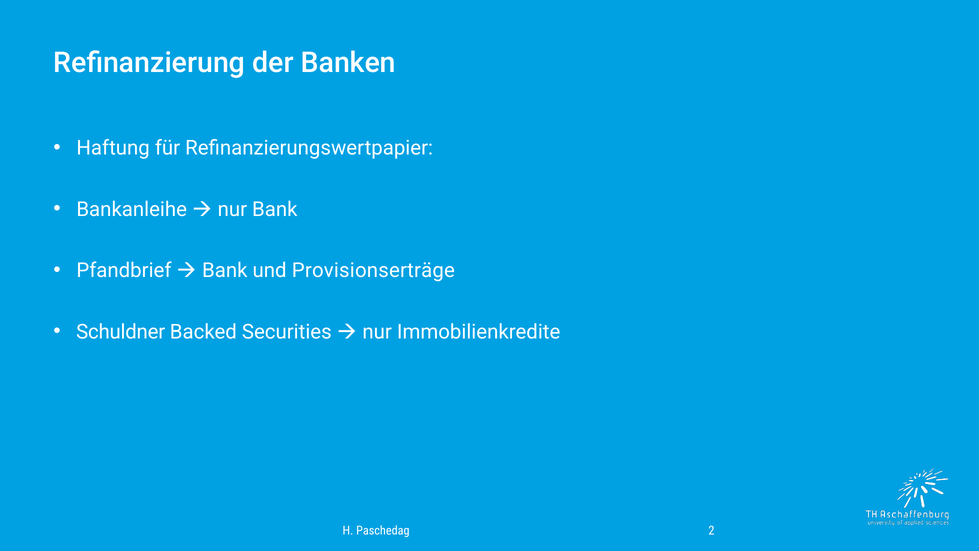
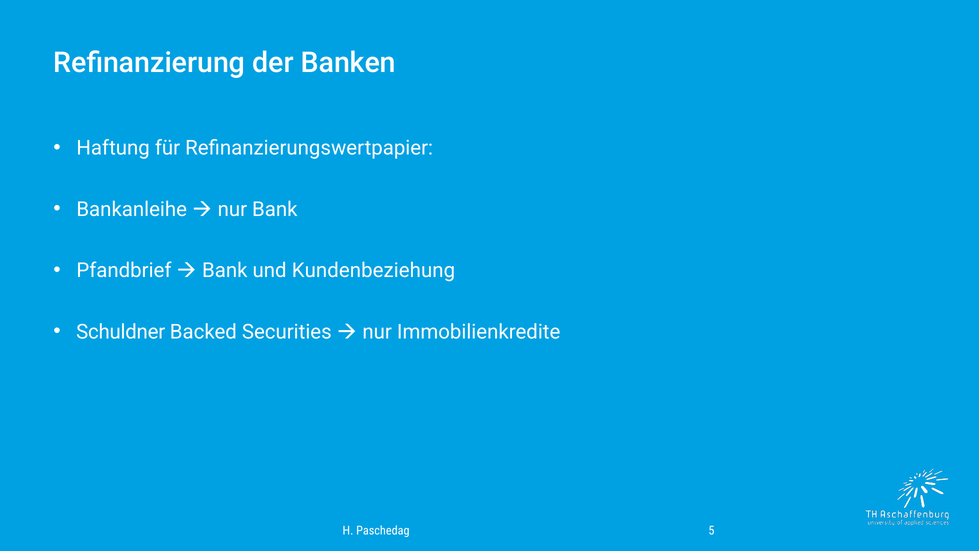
Provisionserträge: Provisionserträge -> Kundenbeziehung
2: 2 -> 5
